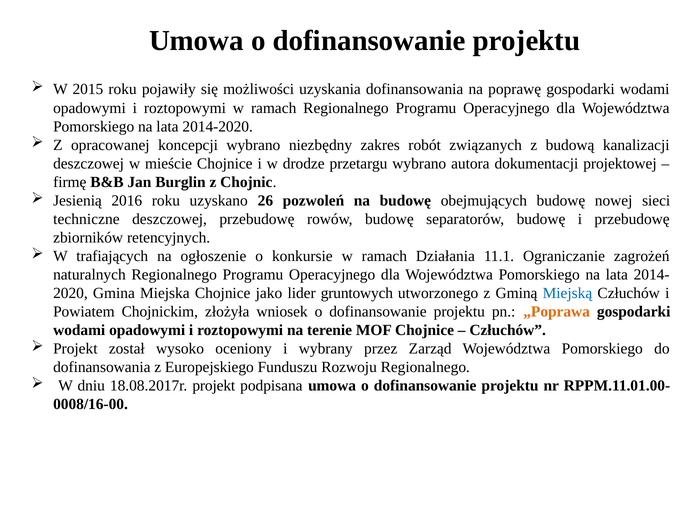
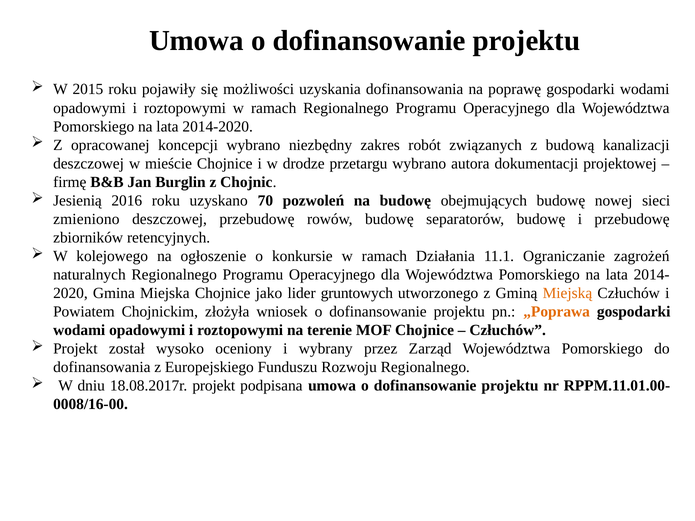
26: 26 -> 70
techniczne: techniczne -> zmieniono
trafiających: trafiających -> kolejowego
Miejską colour: blue -> orange
